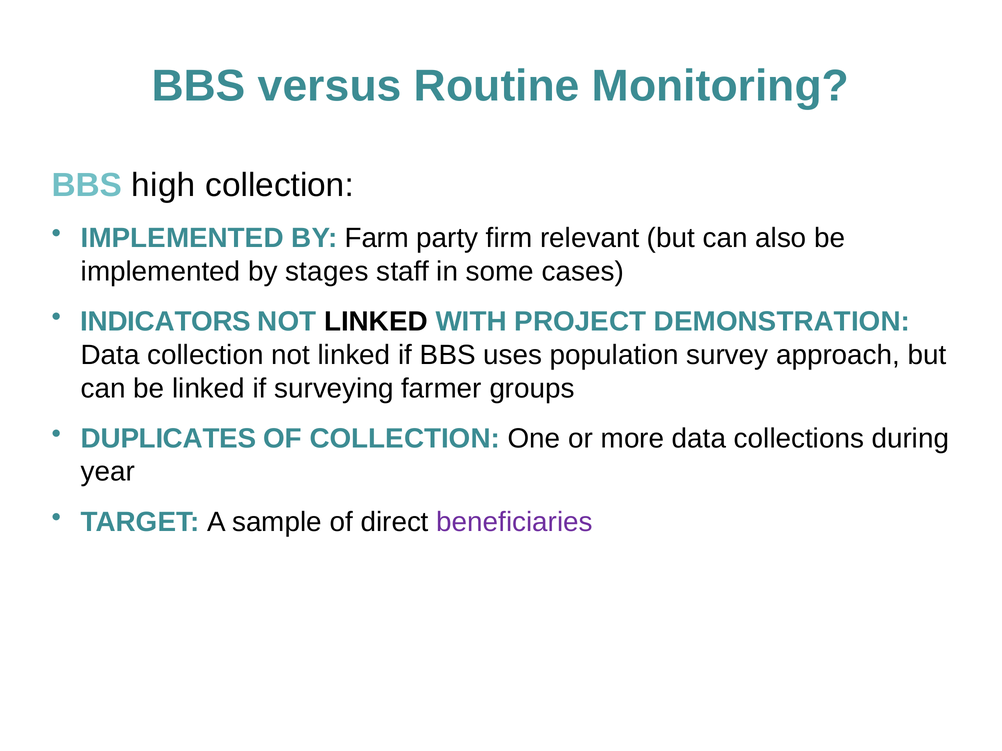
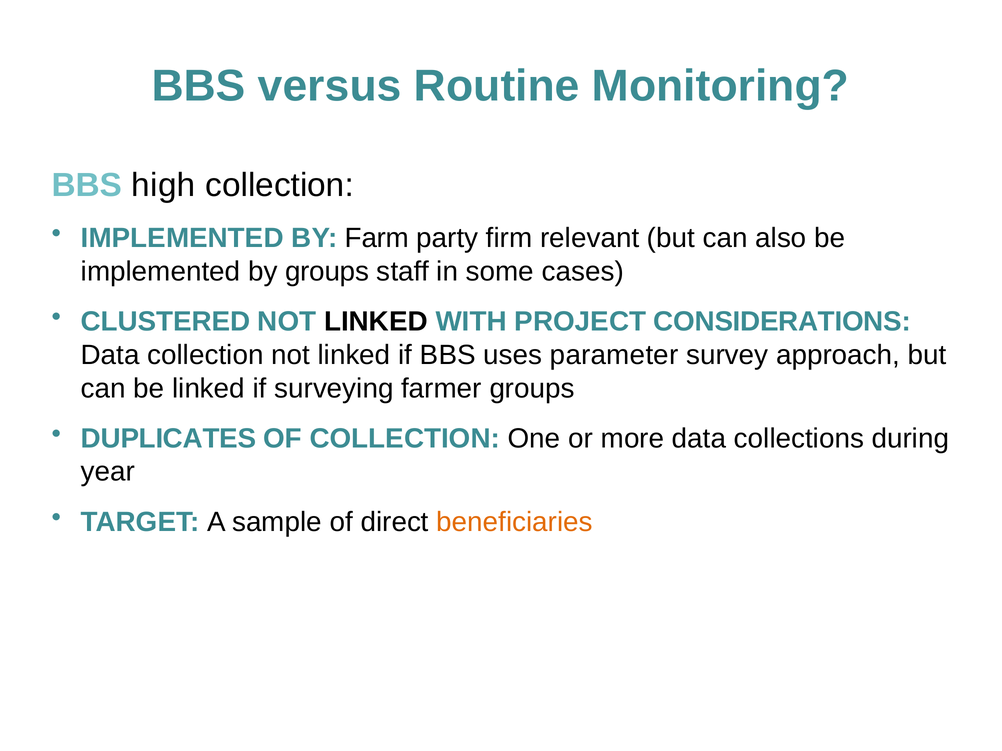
by stages: stages -> groups
INDICATORS: INDICATORS -> CLUSTERED
DEMONSTRATION: DEMONSTRATION -> CONSIDERATIONS
population: population -> parameter
beneficiaries colour: purple -> orange
